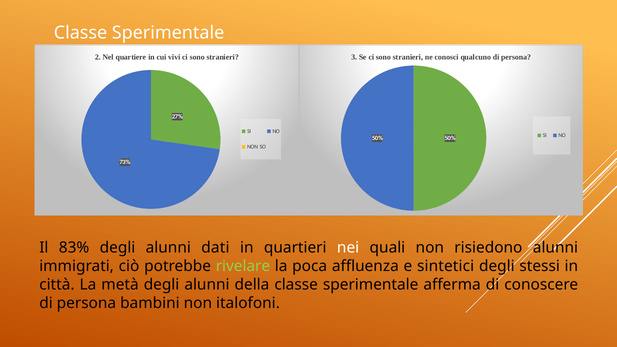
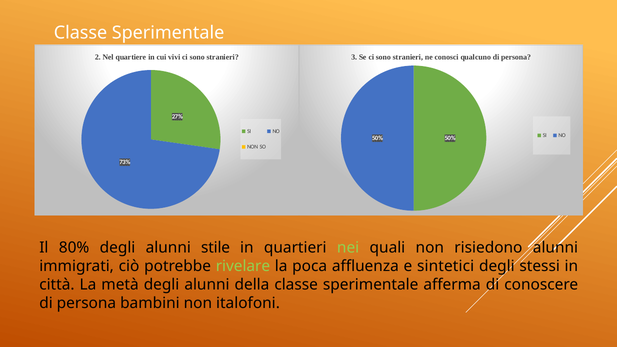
83%: 83% -> 80%
dati: dati -> stile
nei colour: white -> light green
